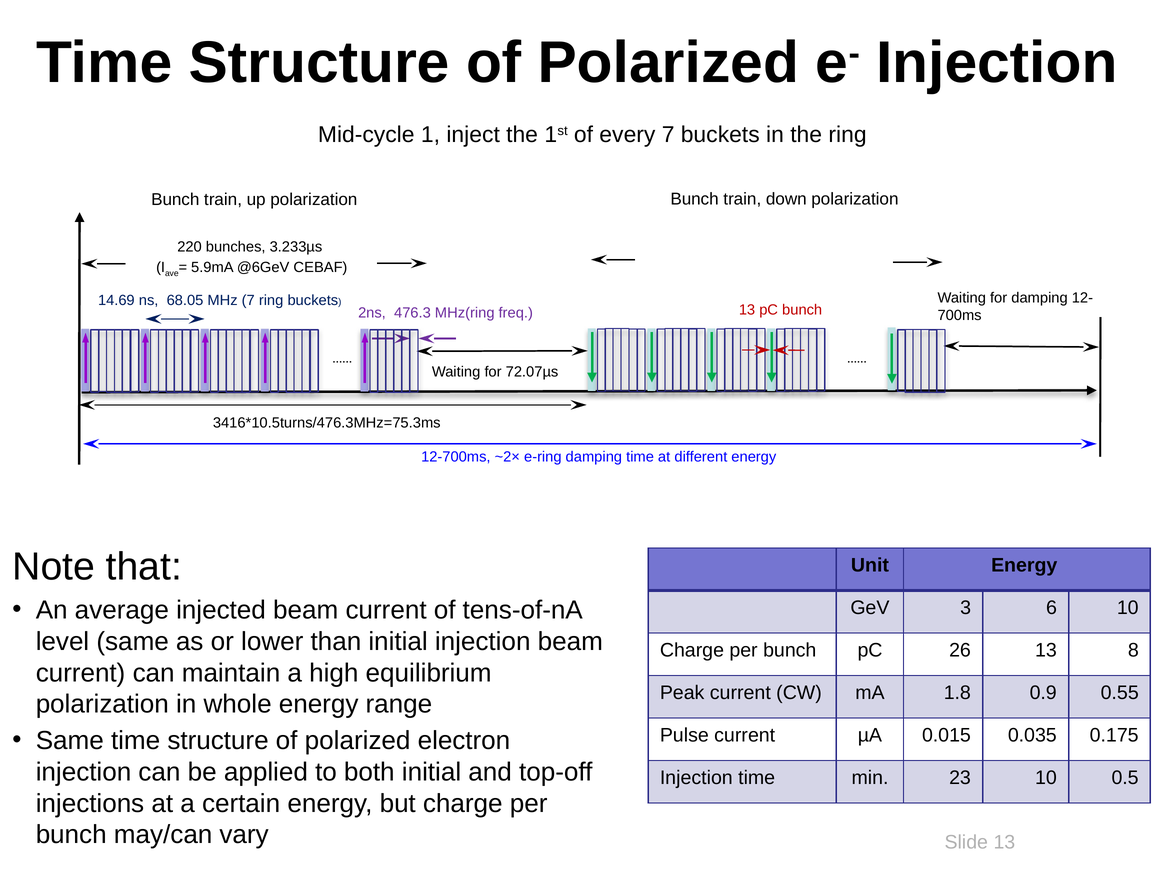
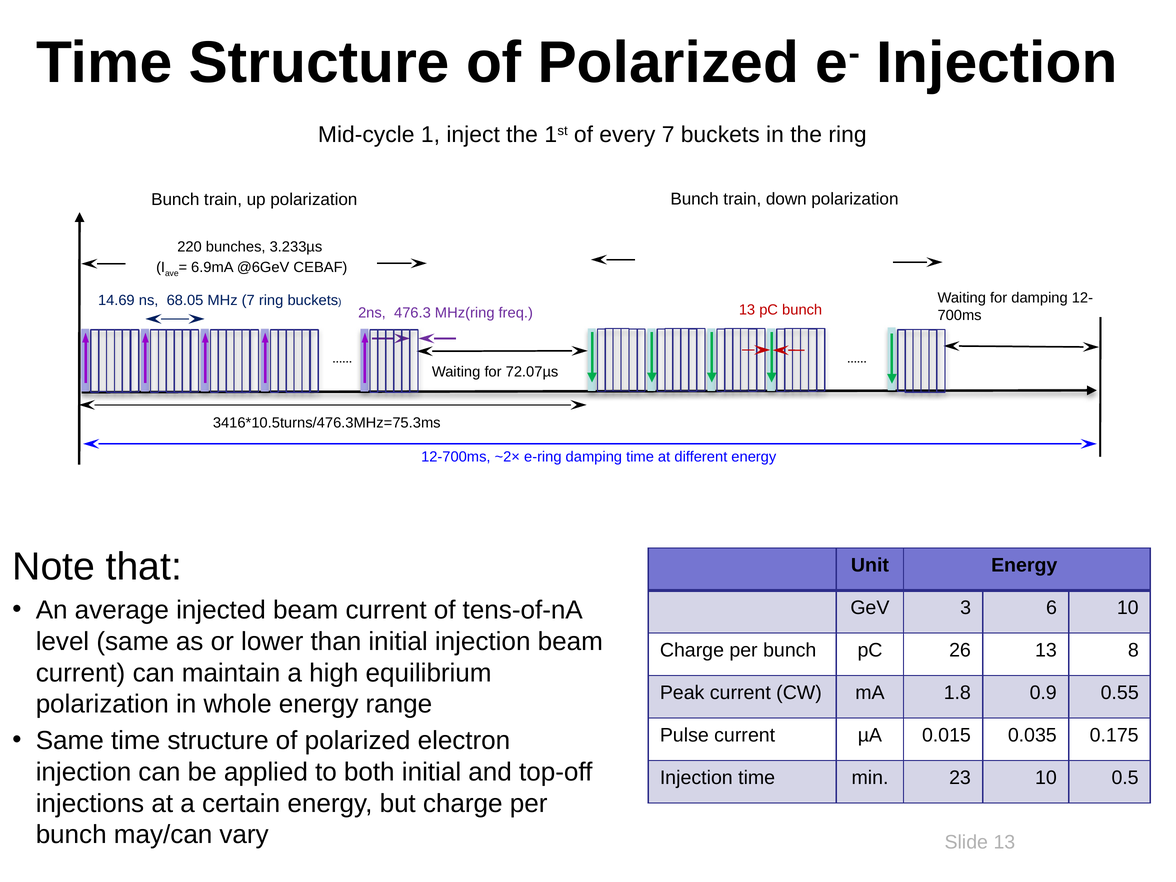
5.9mA: 5.9mA -> 6.9mA
